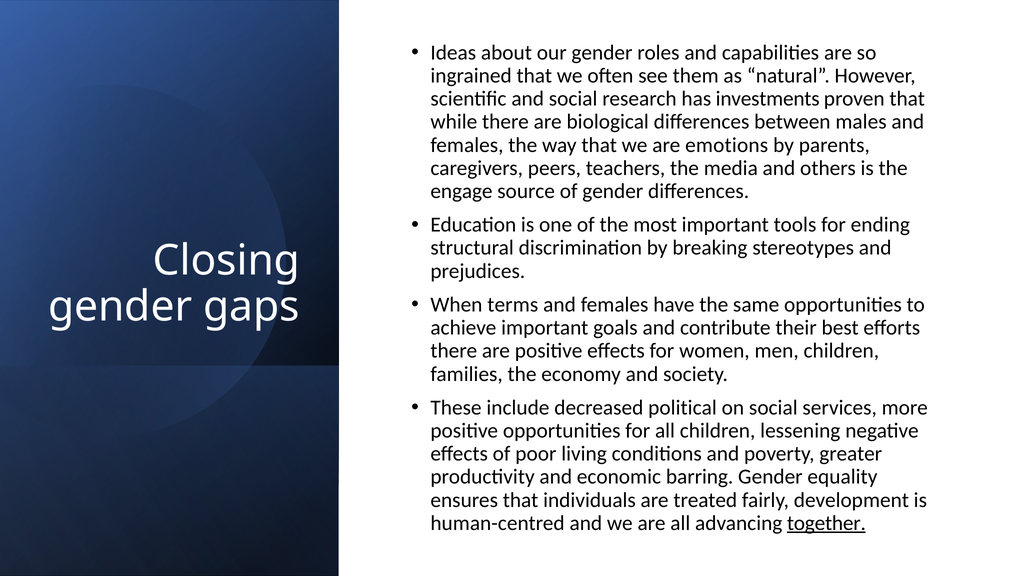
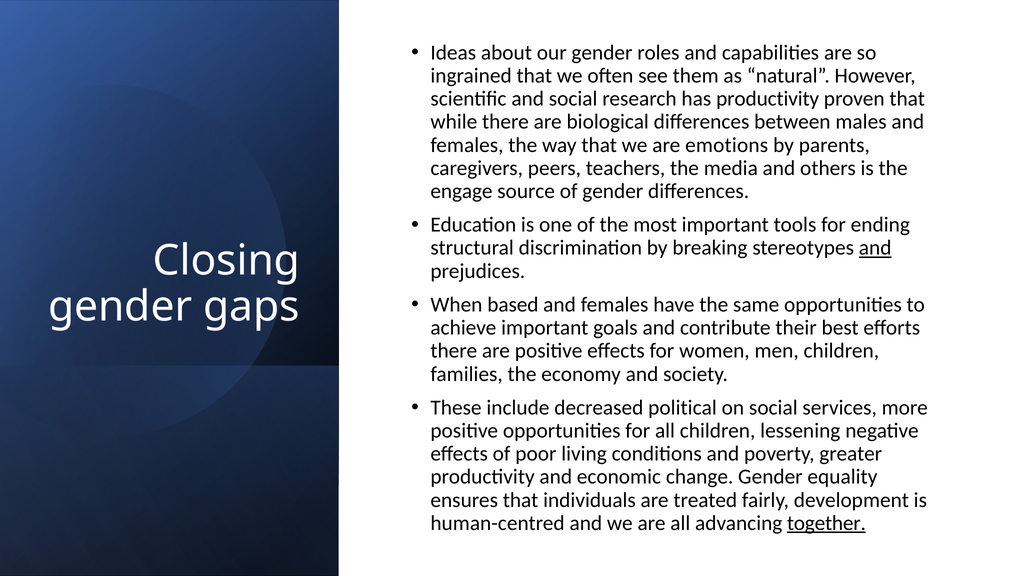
has investments: investments -> productivity
and at (875, 248) underline: none -> present
terms: terms -> based
barring: barring -> change
